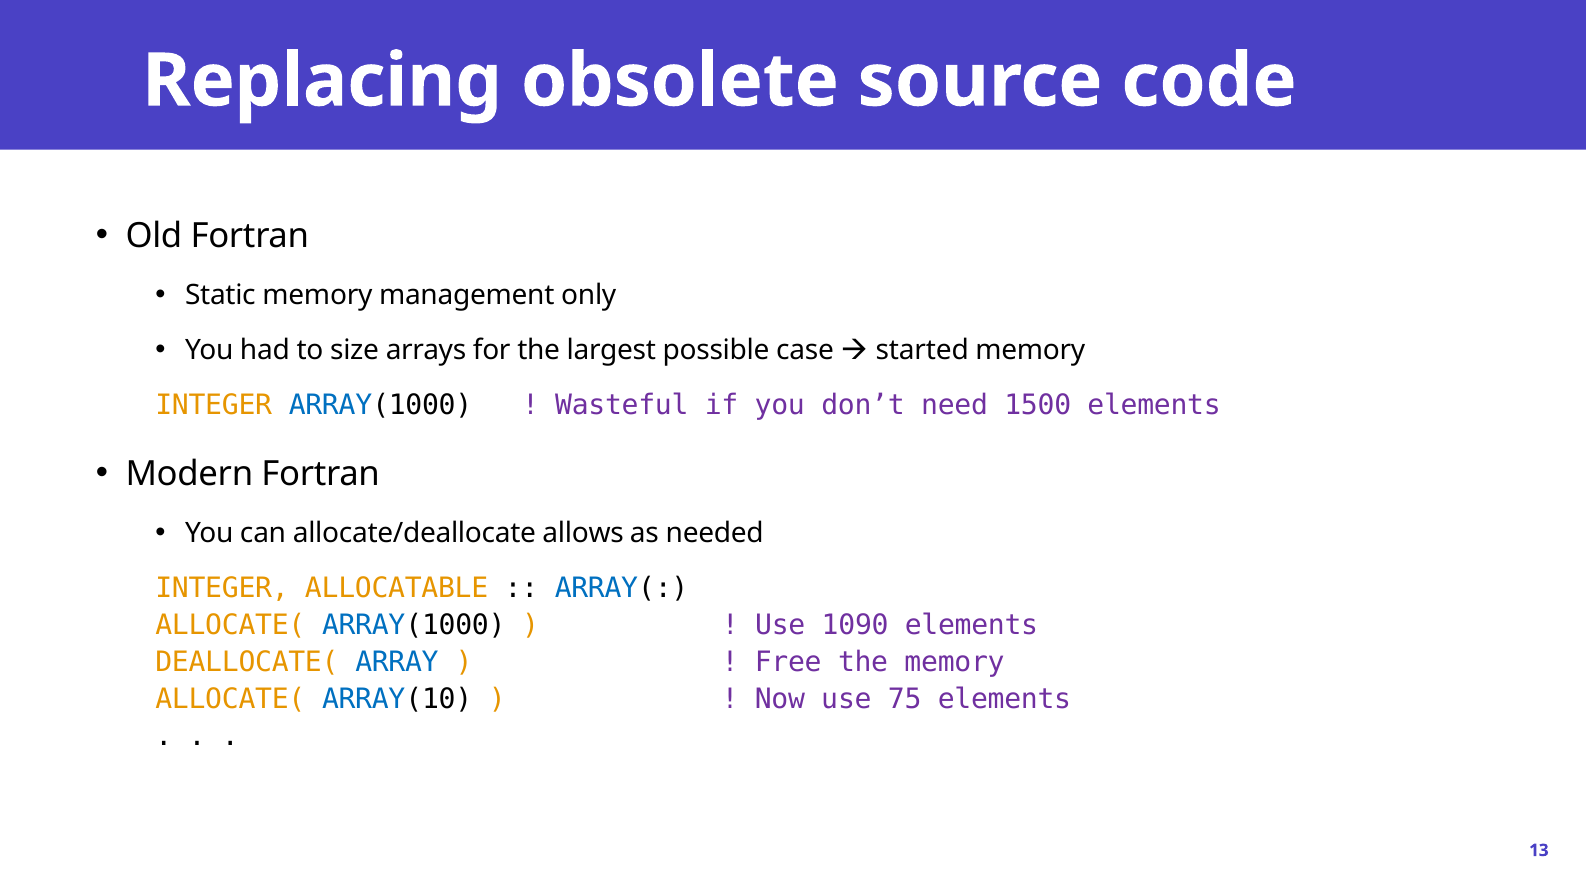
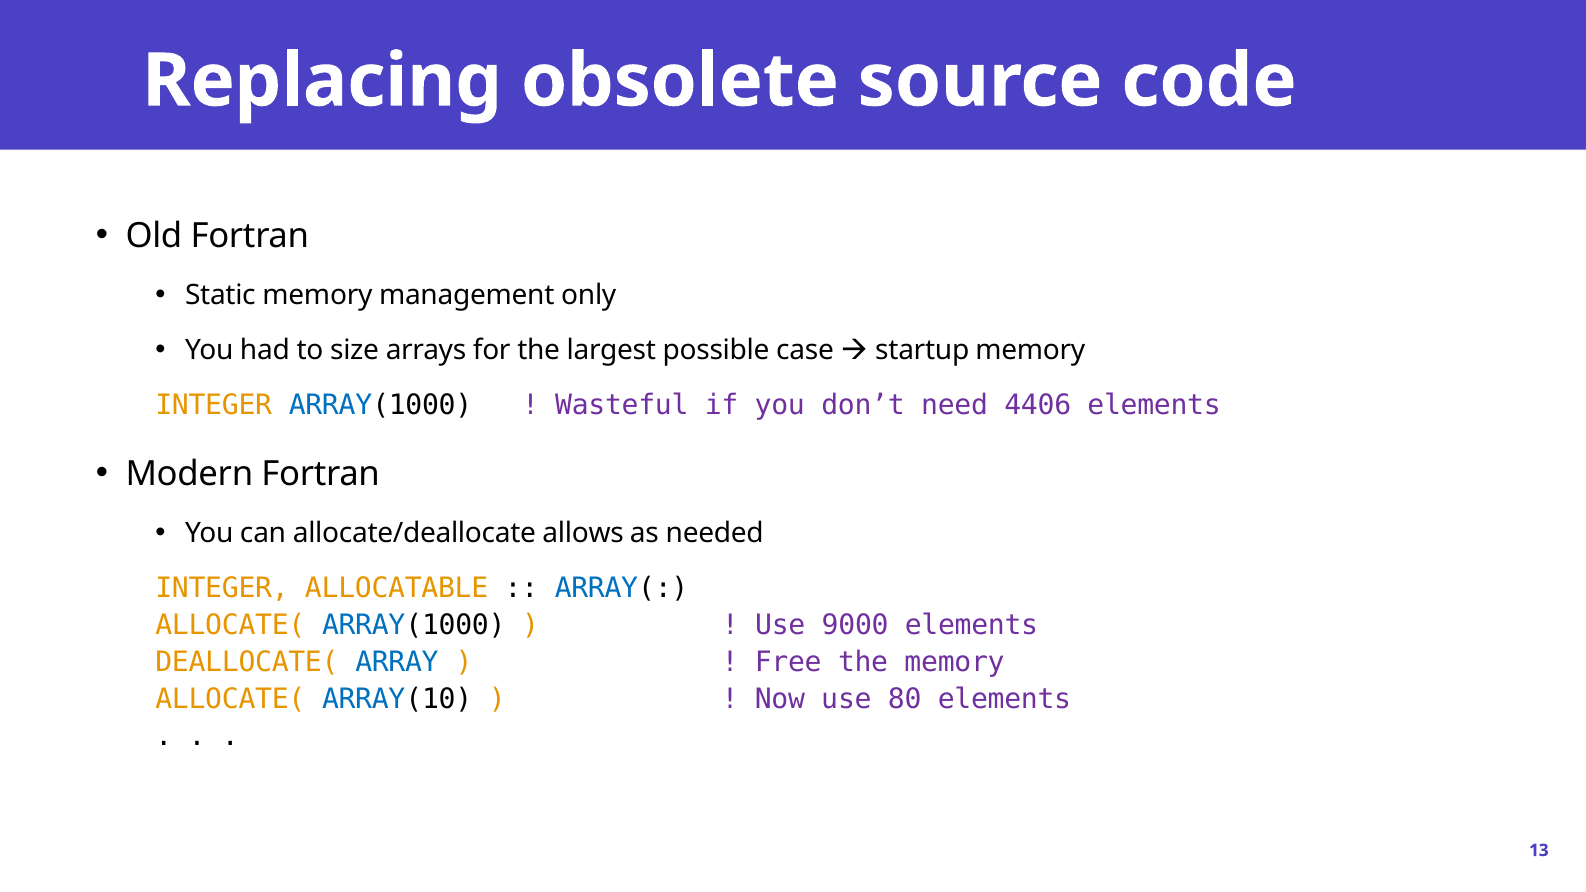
started: started -> startup
1500: 1500 -> 4406
1090: 1090 -> 9000
75: 75 -> 80
